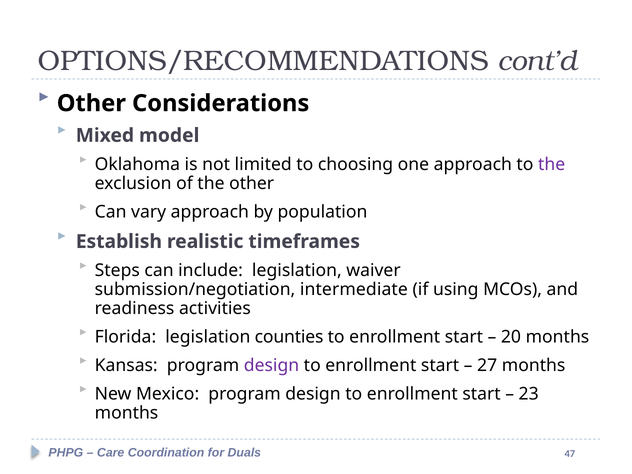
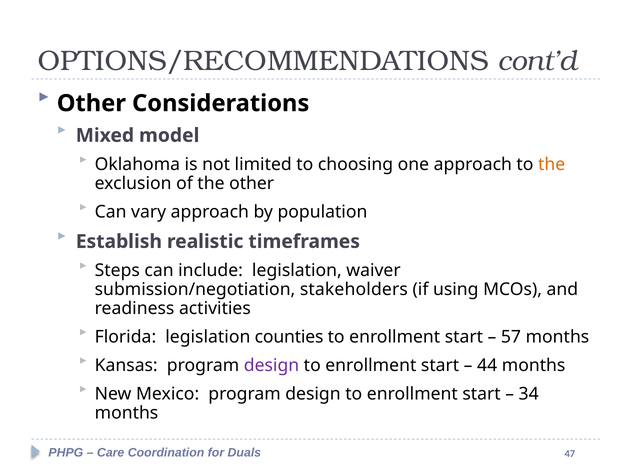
the at (552, 165) colour: purple -> orange
intermediate: intermediate -> stakeholders
20: 20 -> 57
27: 27 -> 44
23: 23 -> 34
